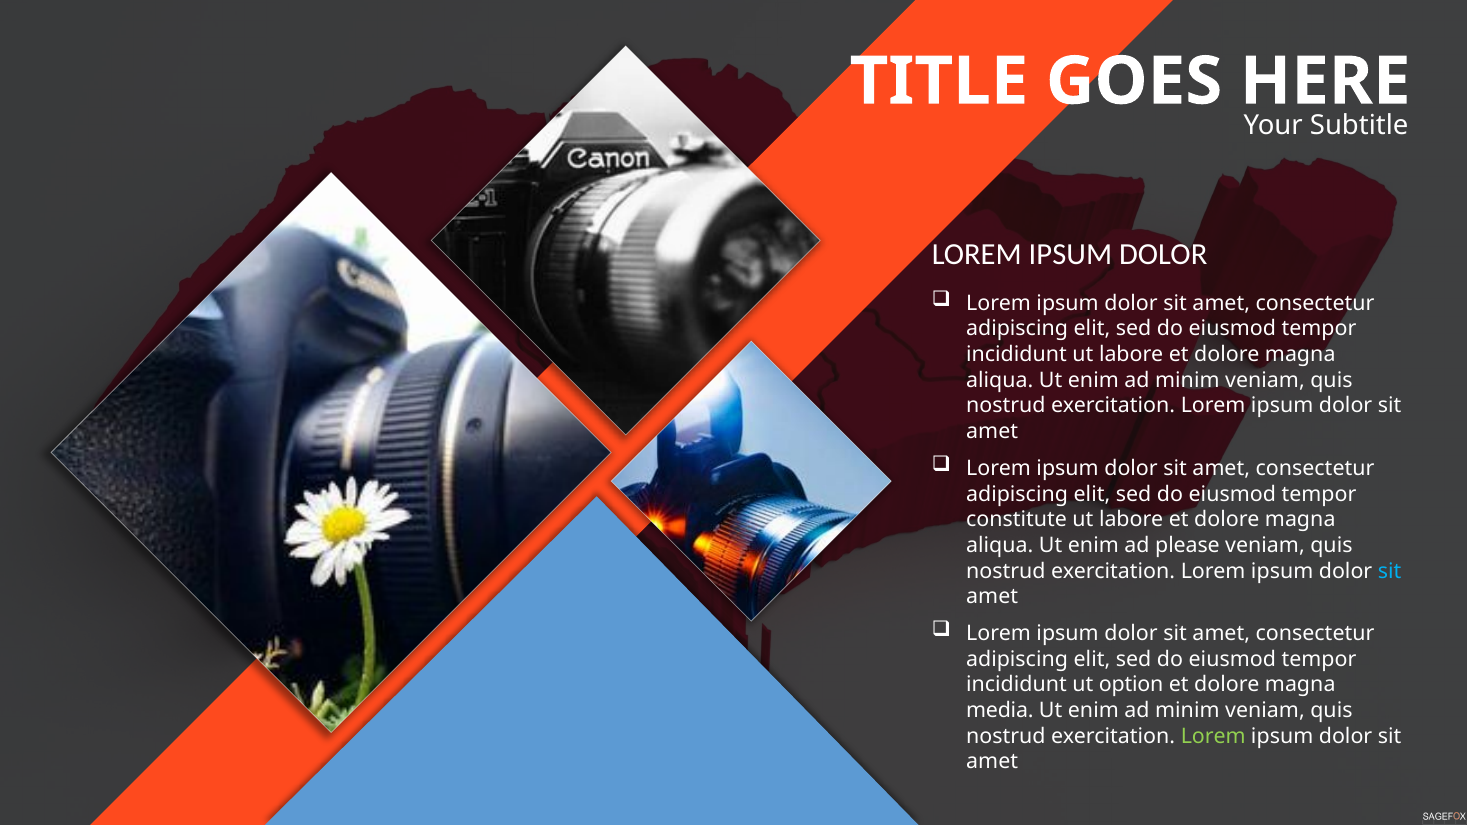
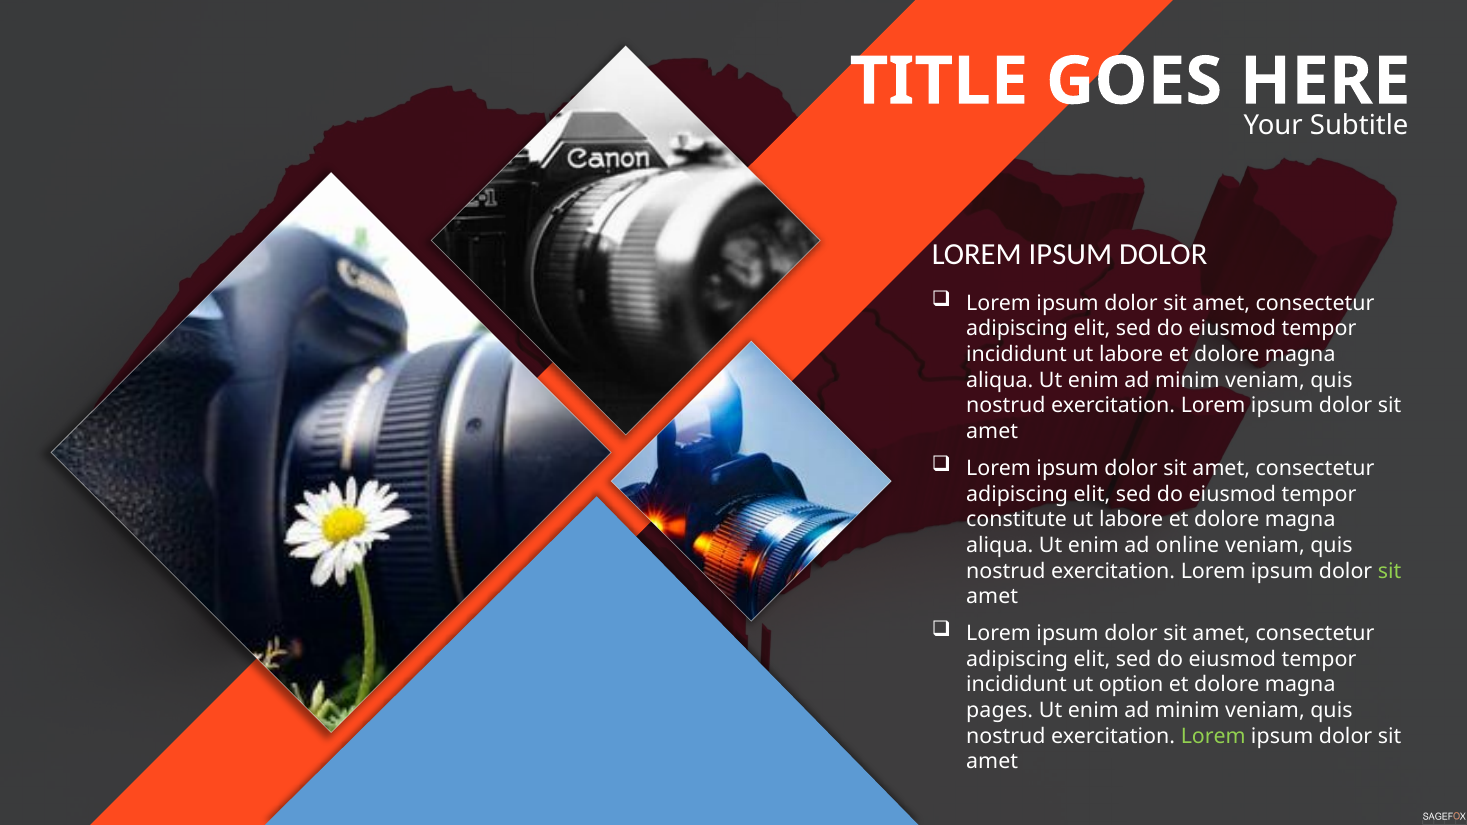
please: please -> online
sit at (1390, 571) colour: light blue -> light green
media: media -> pages
